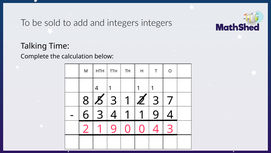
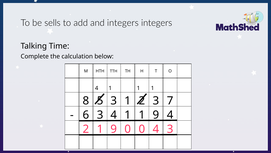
sold: sold -> sells
